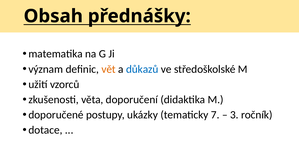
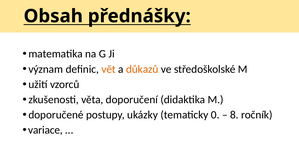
důkazů colour: blue -> orange
7: 7 -> 0
3: 3 -> 8
dotace: dotace -> variace
